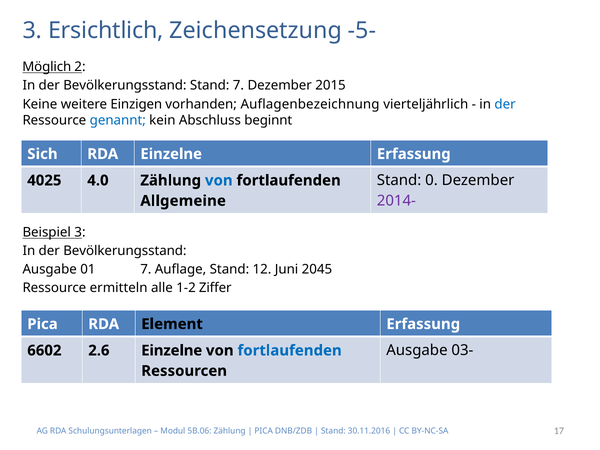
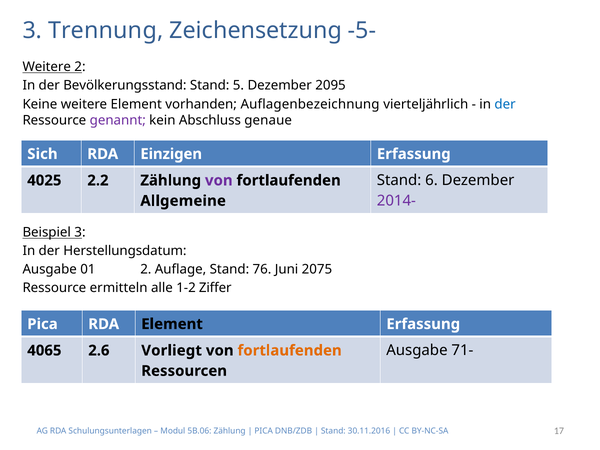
Ersichtlich: Ersichtlich -> Trennung
Möglich at (47, 67): Möglich -> Weitere
Stand 7: 7 -> 5
2015: 2015 -> 2095
weitere Einzigen: Einzigen -> Element
genannt colour: blue -> purple
beginnt: beginnt -> genaue
RDA Einzelne: Einzelne -> Einzigen
0: 0 -> 6
4.0: 4.0 -> 2.2
von at (219, 180) colour: blue -> purple
Bevölkerungsstand at (125, 251): Bevölkerungsstand -> Herstellungsdatum
01 7: 7 -> 2
12: 12 -> 76
2045: 2045 -> 2075
03-: 03- -> 71-
6602: 6602 -> 4065
2.6 Einzelne: Einzelne -> Vorliegt
fortlaufenden at (290, 351) colour: blue -> orange
